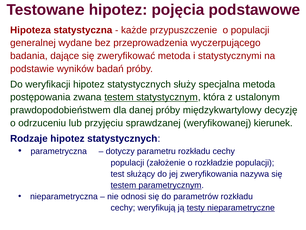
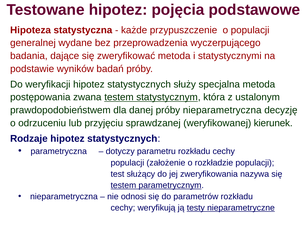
próby międzykwartylowy: międzykwartylowy -> nieparametryczna
